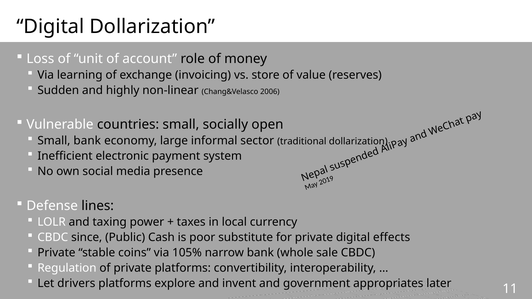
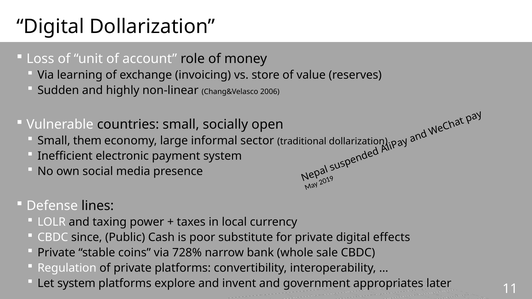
Small bank: bank -> them
105%: 105% -> 728%
Let drivers: drivers -> system
